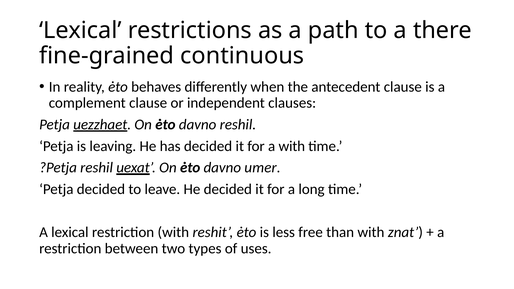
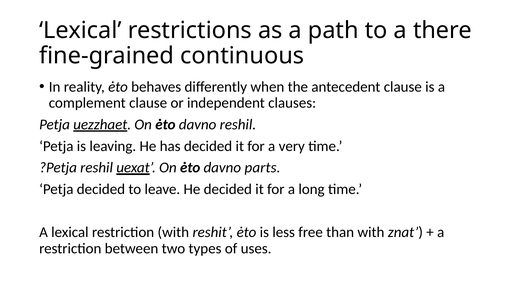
a with: with -> very
umer: umer -> parts
